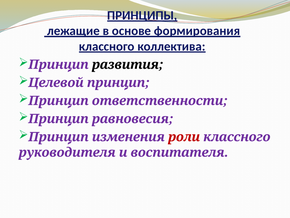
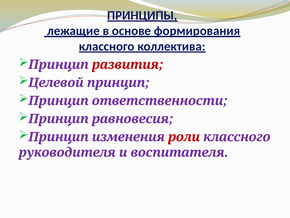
развития colour: black -> red
